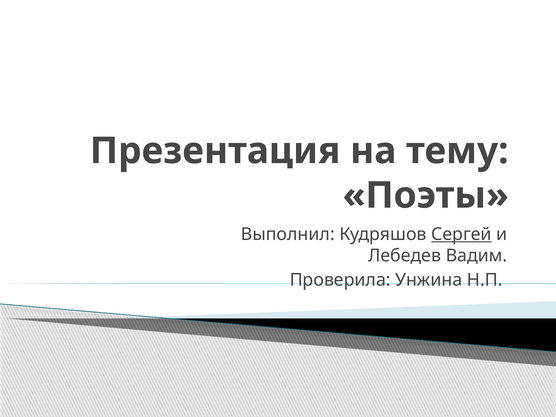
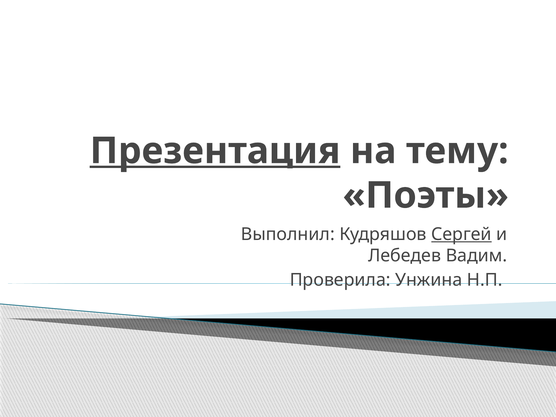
Презентация underline: none -> present
